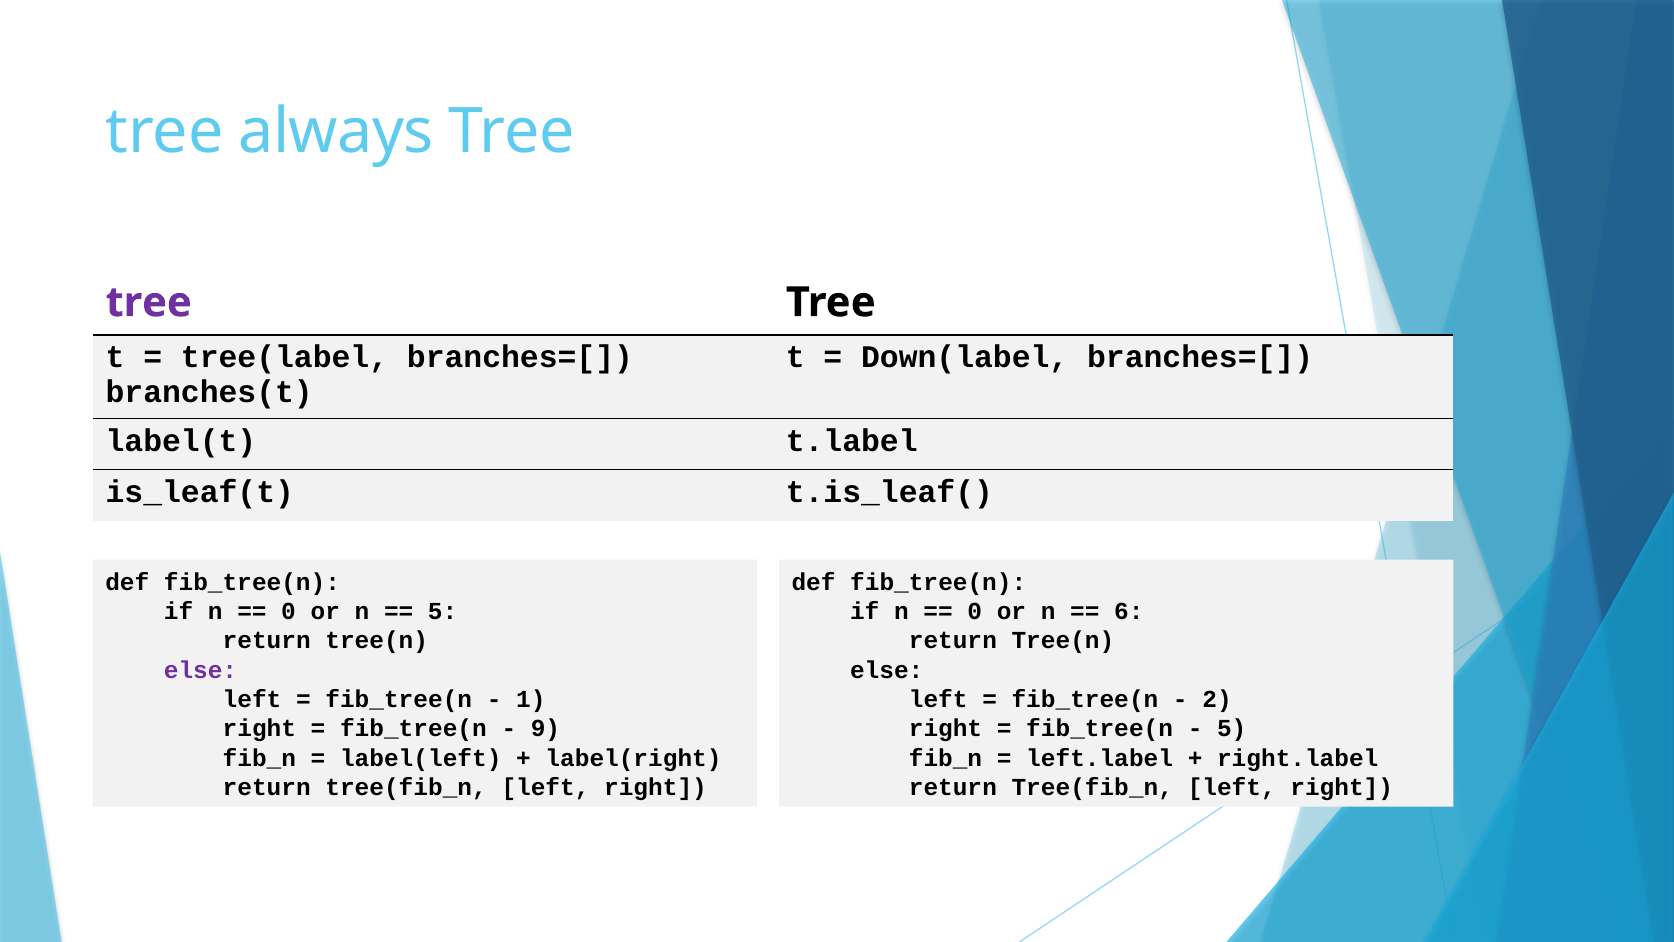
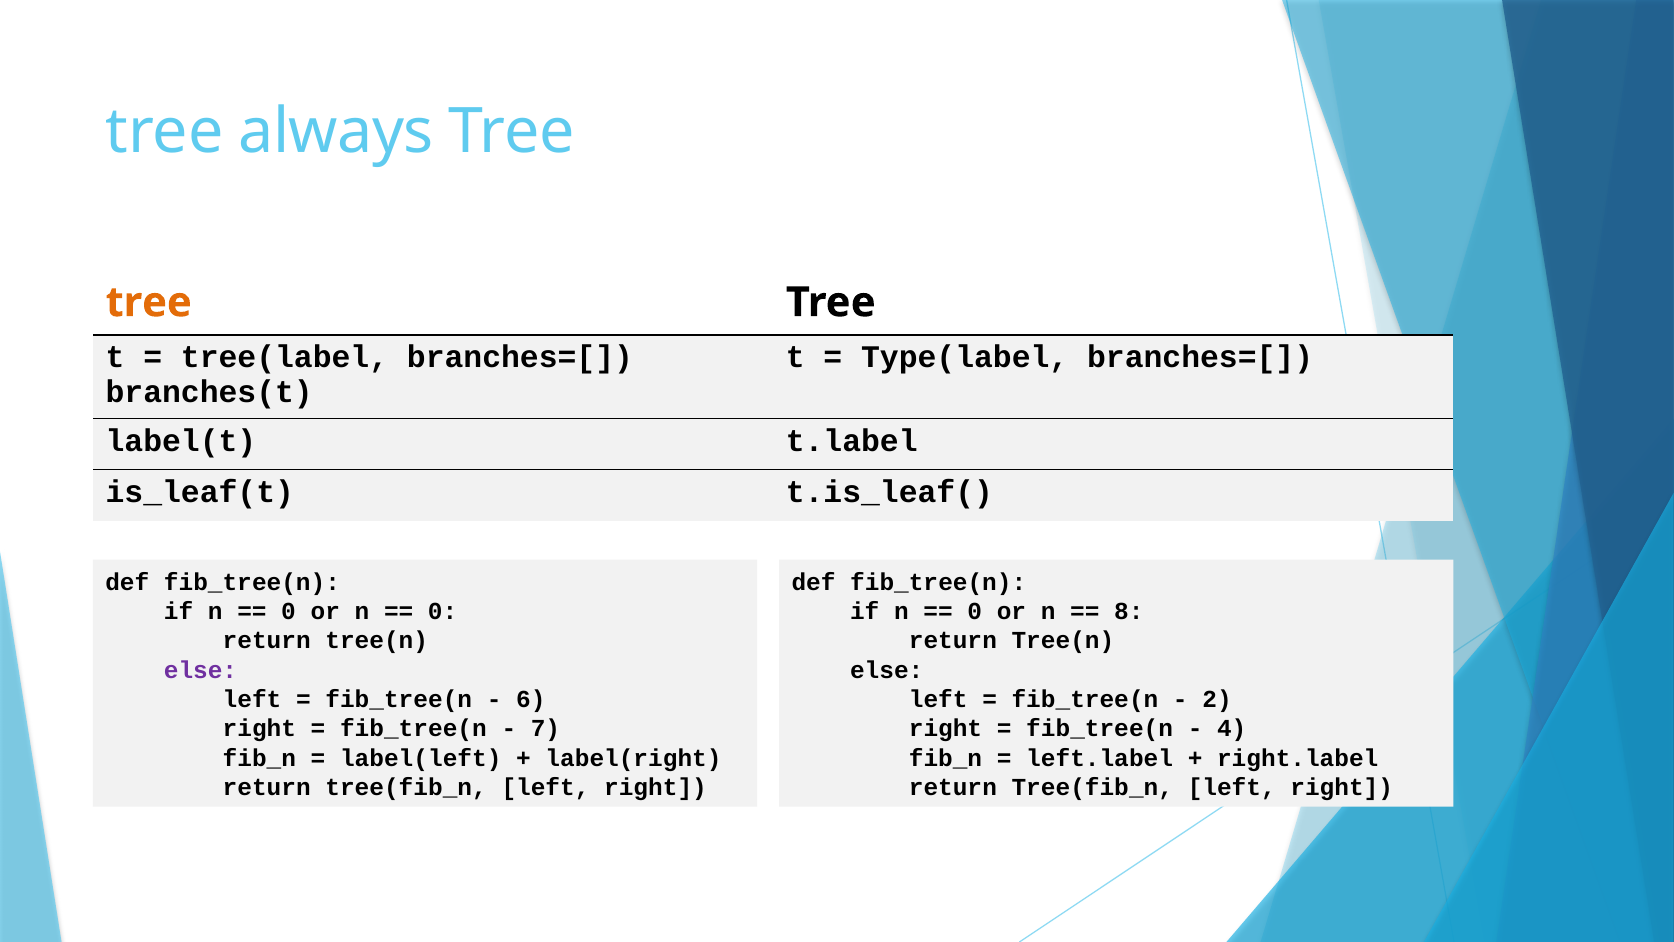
tree at (149, 302) colour: purple -> orange
Down(label: Down(label -> Type(label
5 at (443, 611): 5 -> 0
6: 6 -> 8
1: 1 -> 6
9: 9 -> 7
5 at (1232, 728): 5 -> 4
